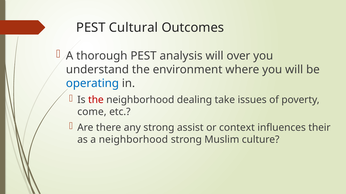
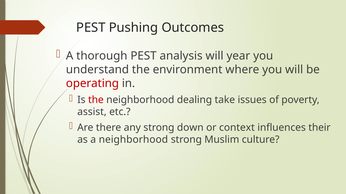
Cultural: Cultural -> Pushing
over: over -> year
operating colour: blue -> red
come: come -> assist
assist: assist -> down
